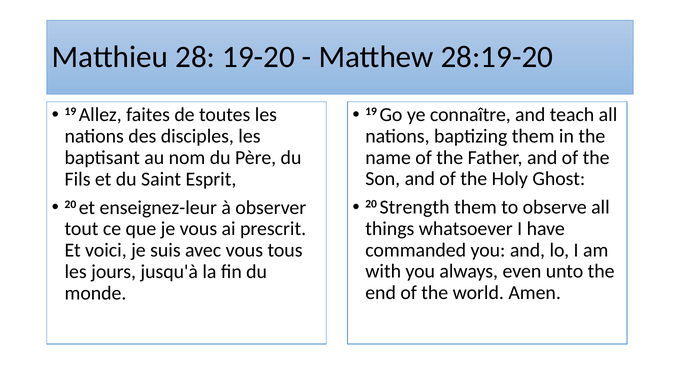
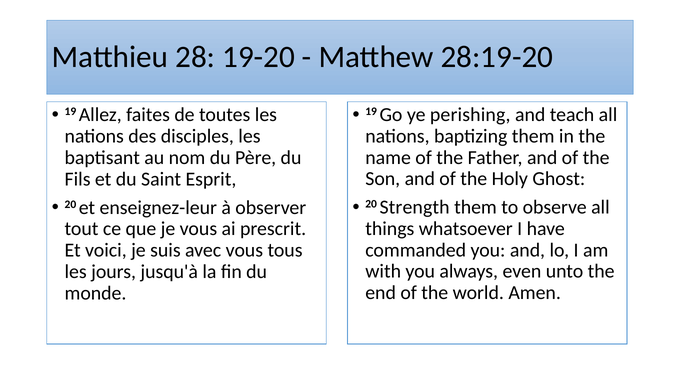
connaître: connaître -> perishing
